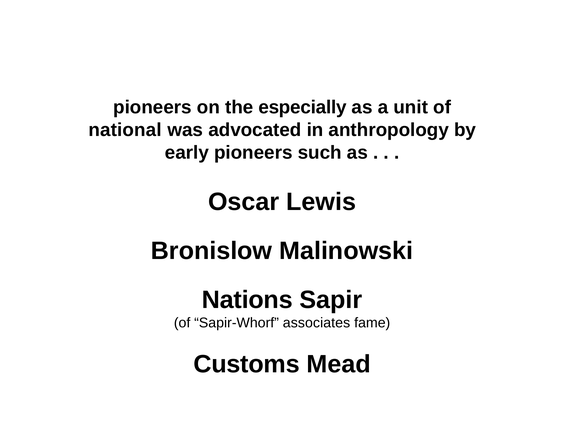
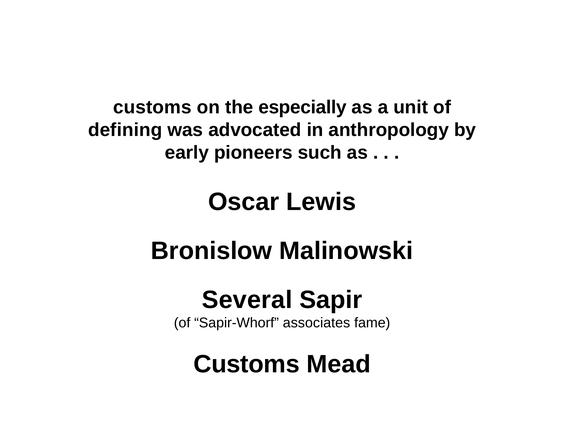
pioneers at (152, 107): pioneers -> customs
national: national -> defining
Nations: Nations -> Several
